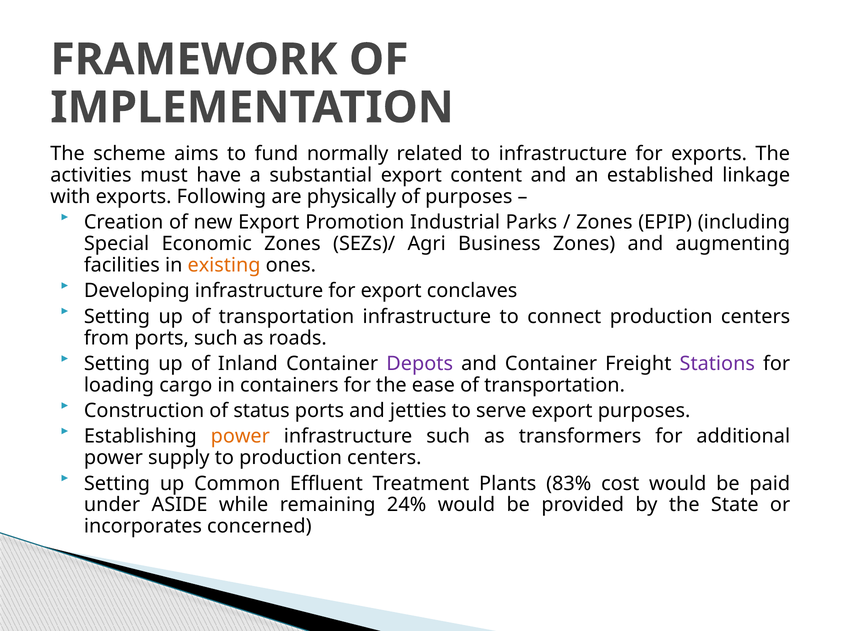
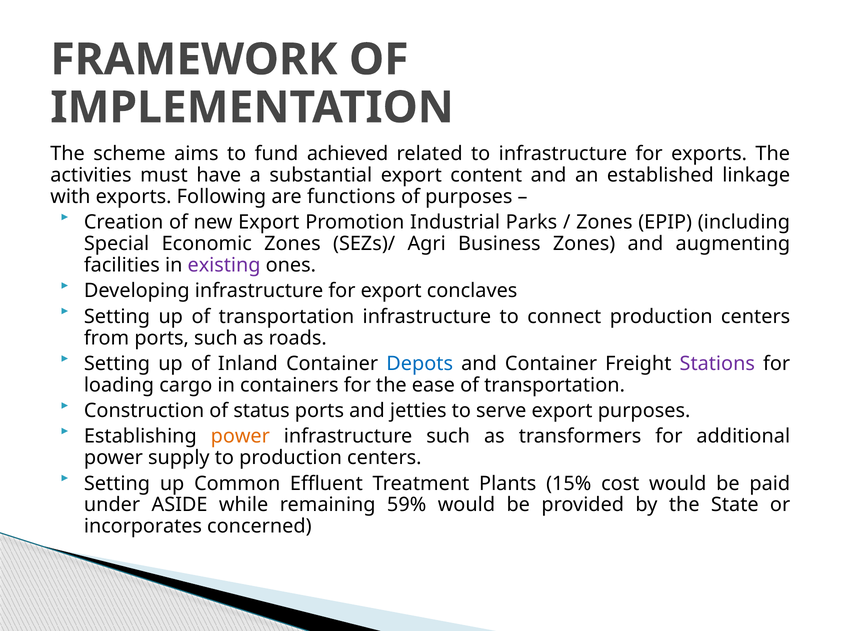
normally: normally -> achieved
physically: physically -> functions
existing colour: orange -> purple
Depots colour: purple -> blue
83%: 83% -> 15%
24%: 24% -> 59%
